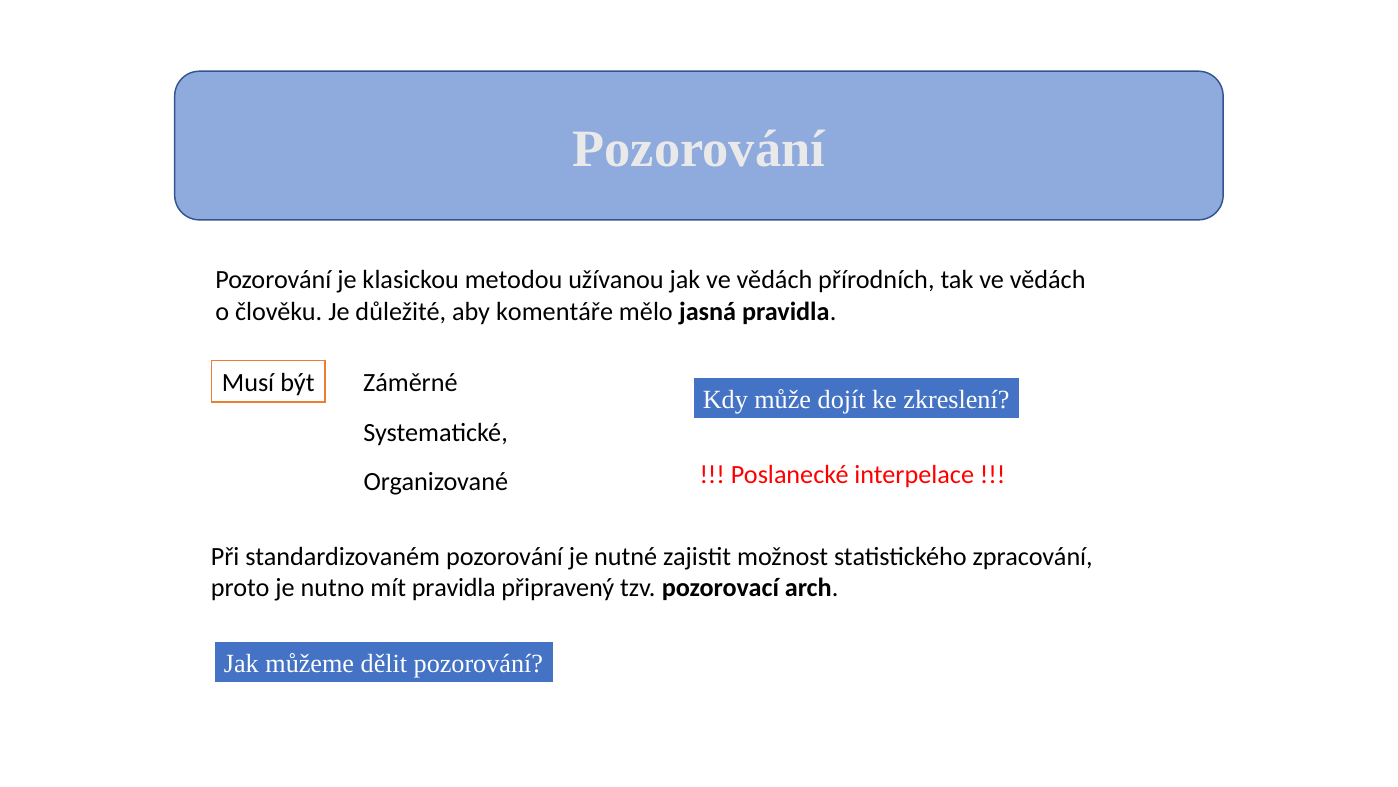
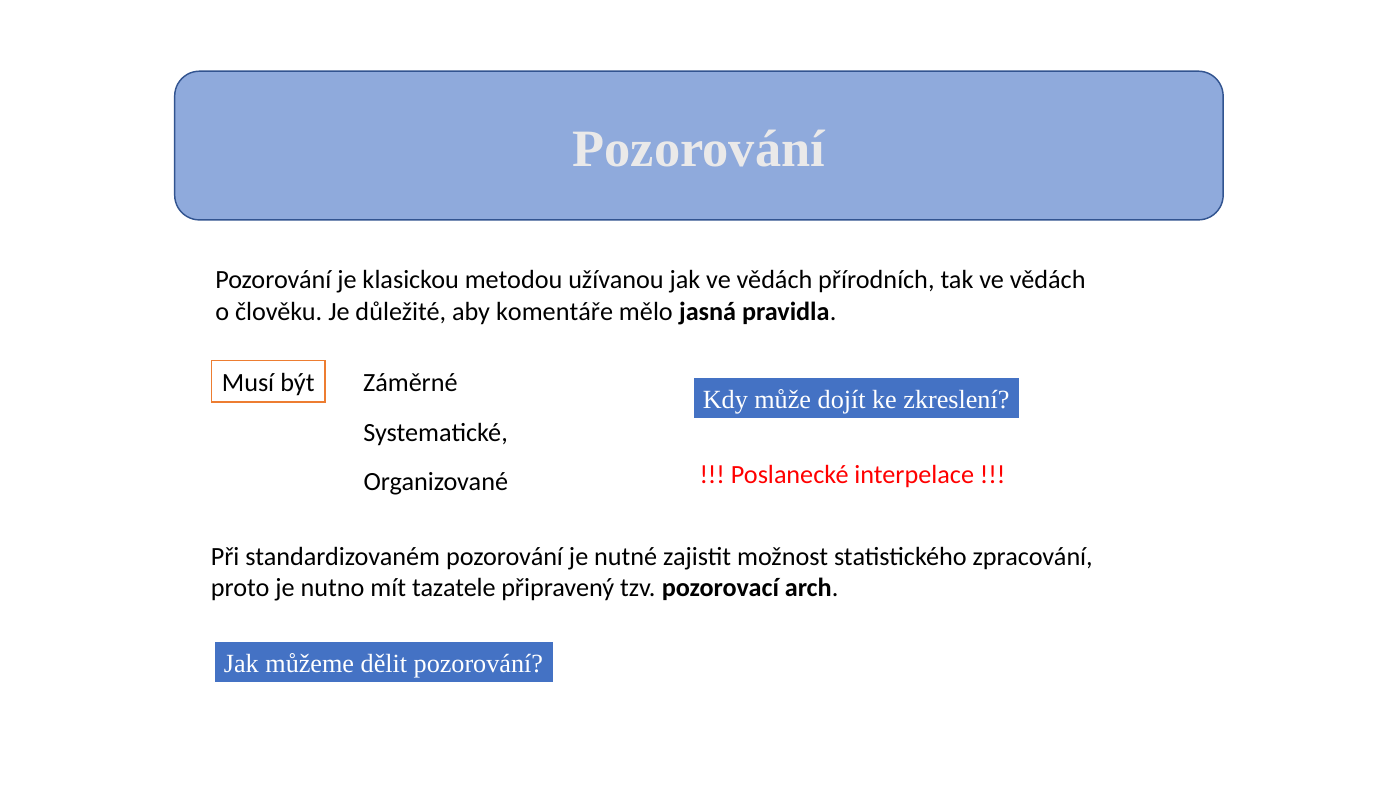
mít pravidla: pravidla -> tazatele
